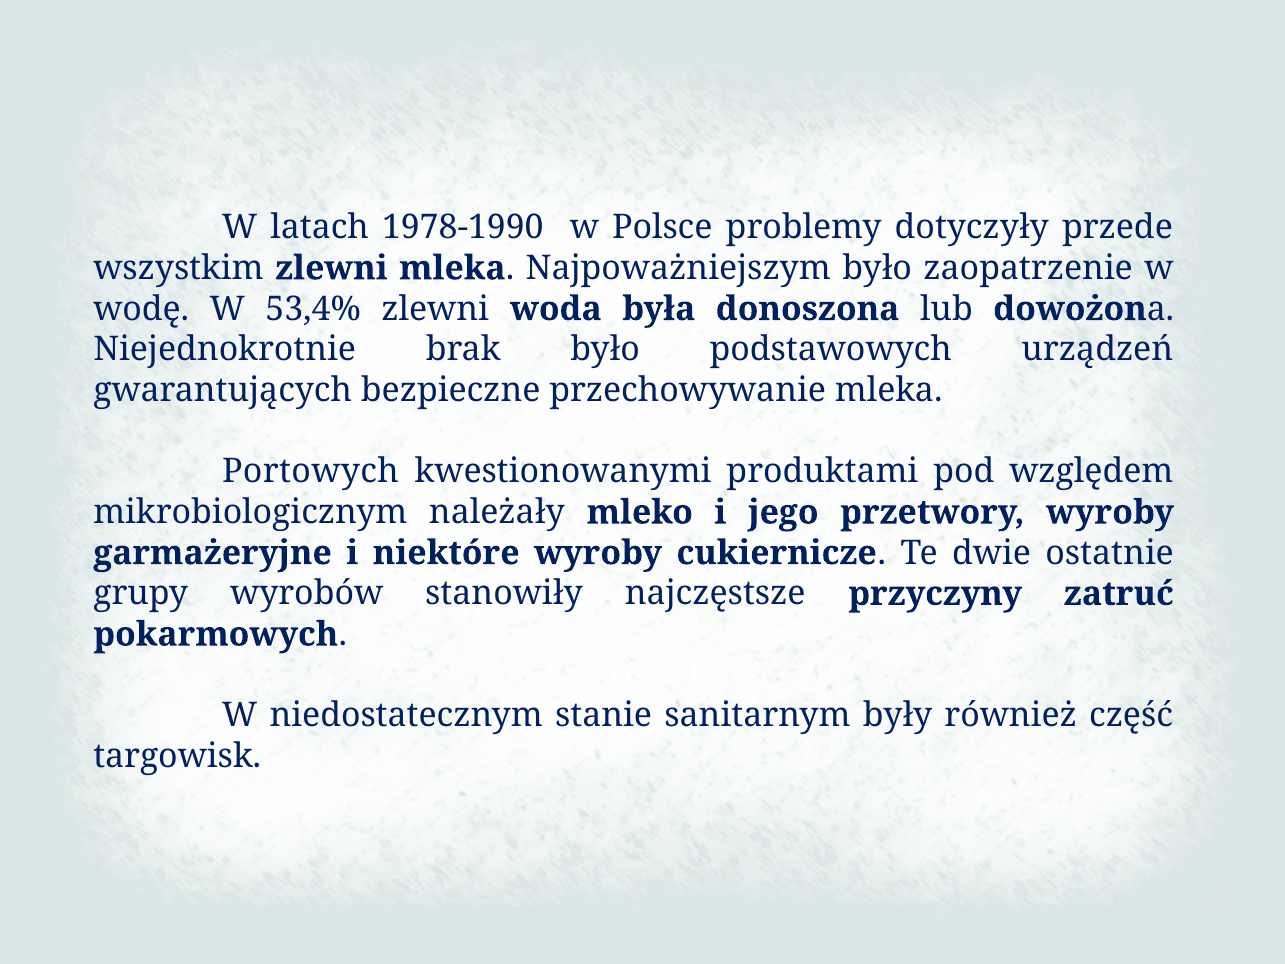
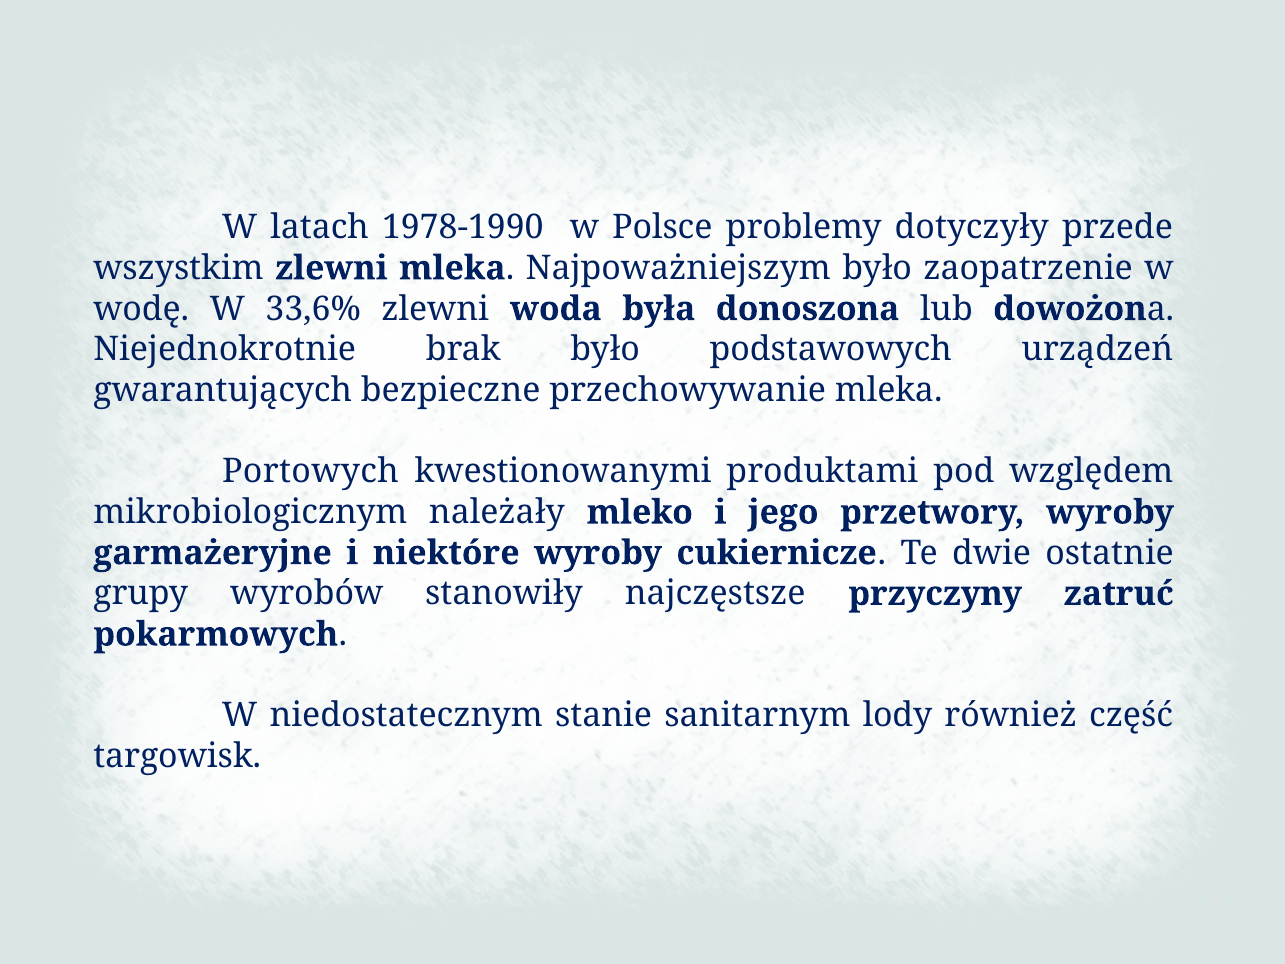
53,4%: 53,4% -> 33,6%
były: były -> lody
